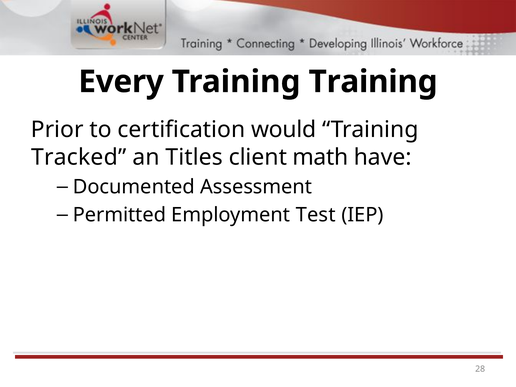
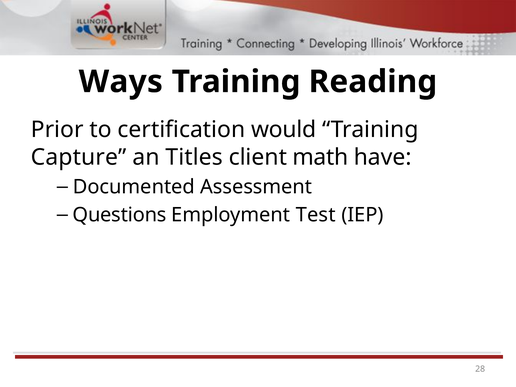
Every: Every -> Ways
Training Training: Training -> Reading
Tracked: Tracked -> Capture
Permitted: Permitted -> Questions
